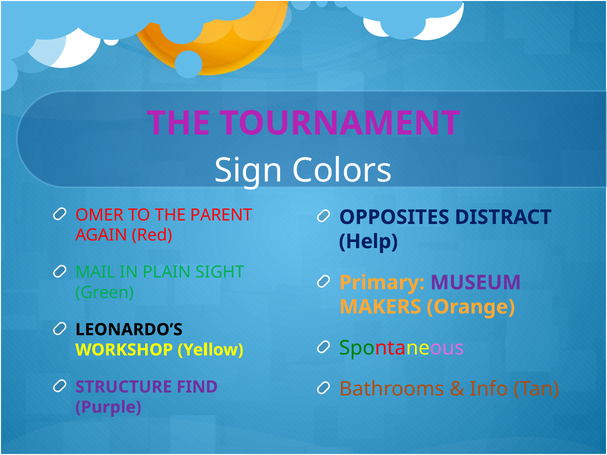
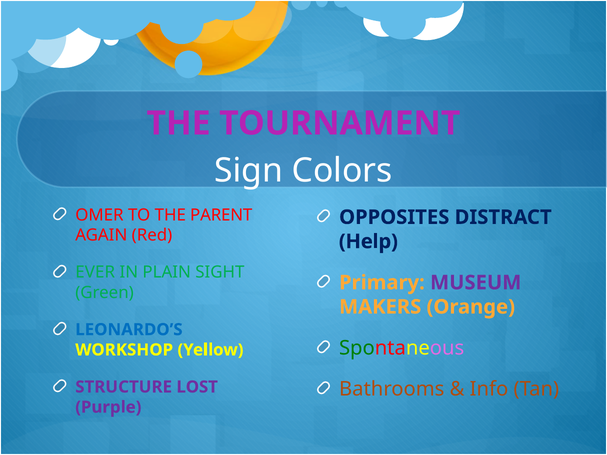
MAIL: MAIL -> EVER
LEONARDO’S colour: black -> blue
FIND: FIND -> LOST
